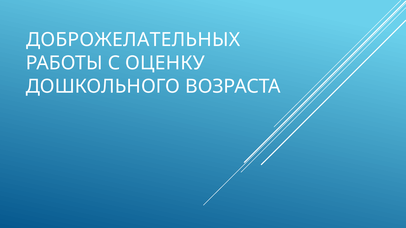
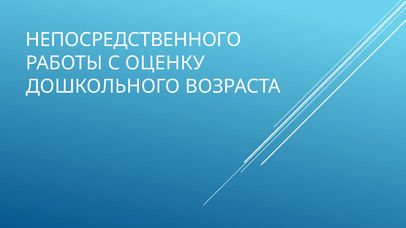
ДОБРОЖЕЛАТЕЛЬНЫХ: ДОБРОЖЕЛАТЕЛЬНЫХ -> НЕПОСРЕДСТВЕННОГО
